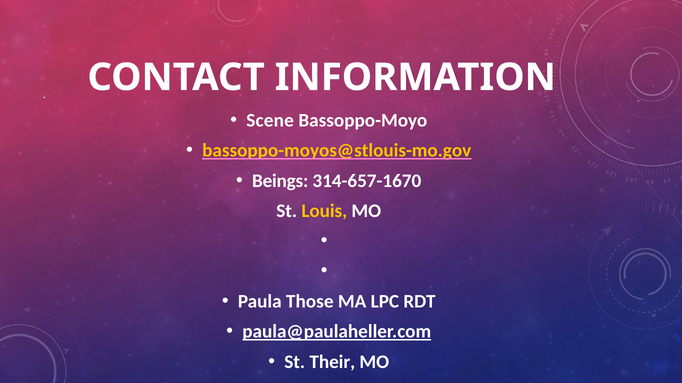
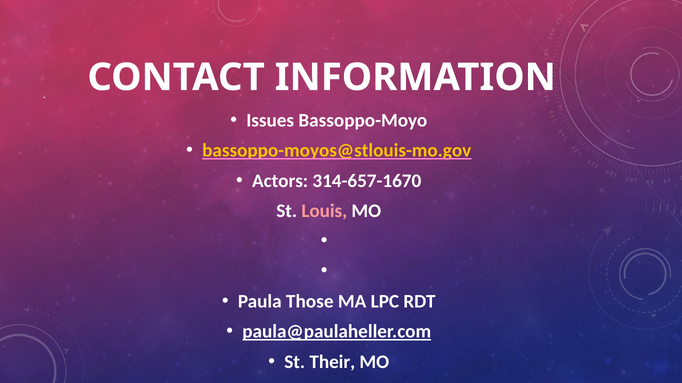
Scene: Scene -> Issues
Beings: Beings -> Actors
Louis colour: yellow -> pink
